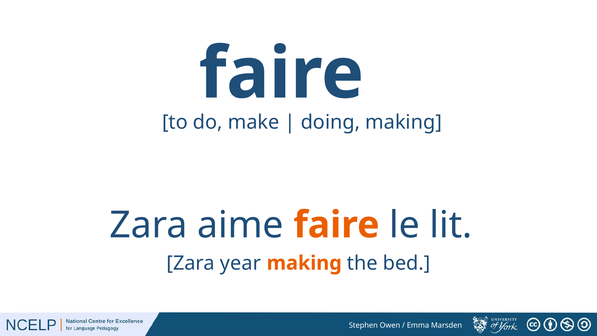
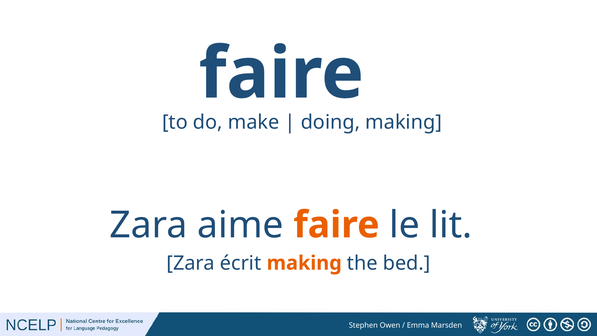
year: year -> écrit
